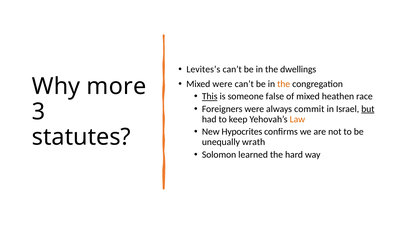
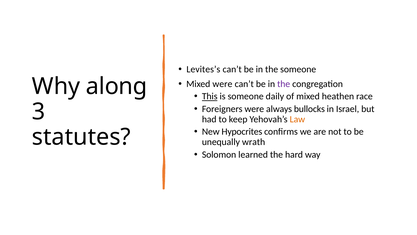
the dwellings: dwellings -> someone
the at (284, 84) colour: orange -> purple
more: more -> along
false: false -> daily
commit: commit -> bullocks
but underline: present -> none
